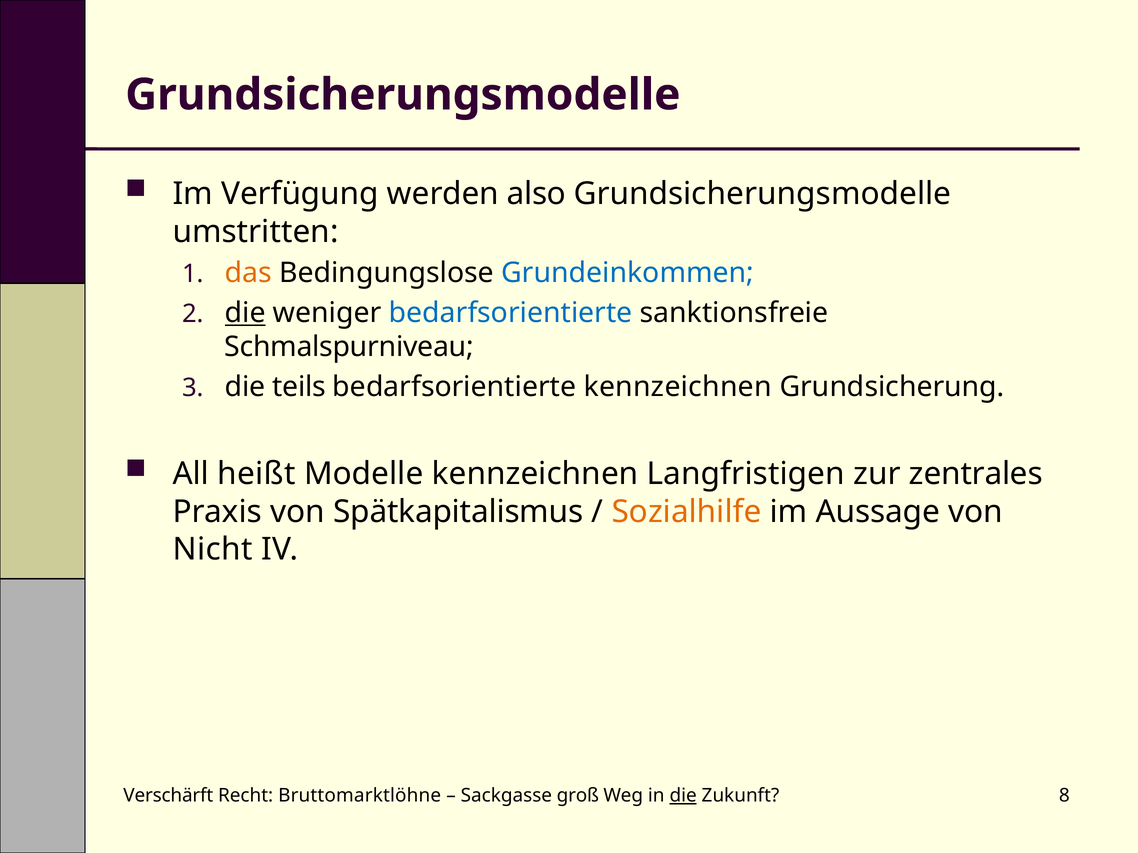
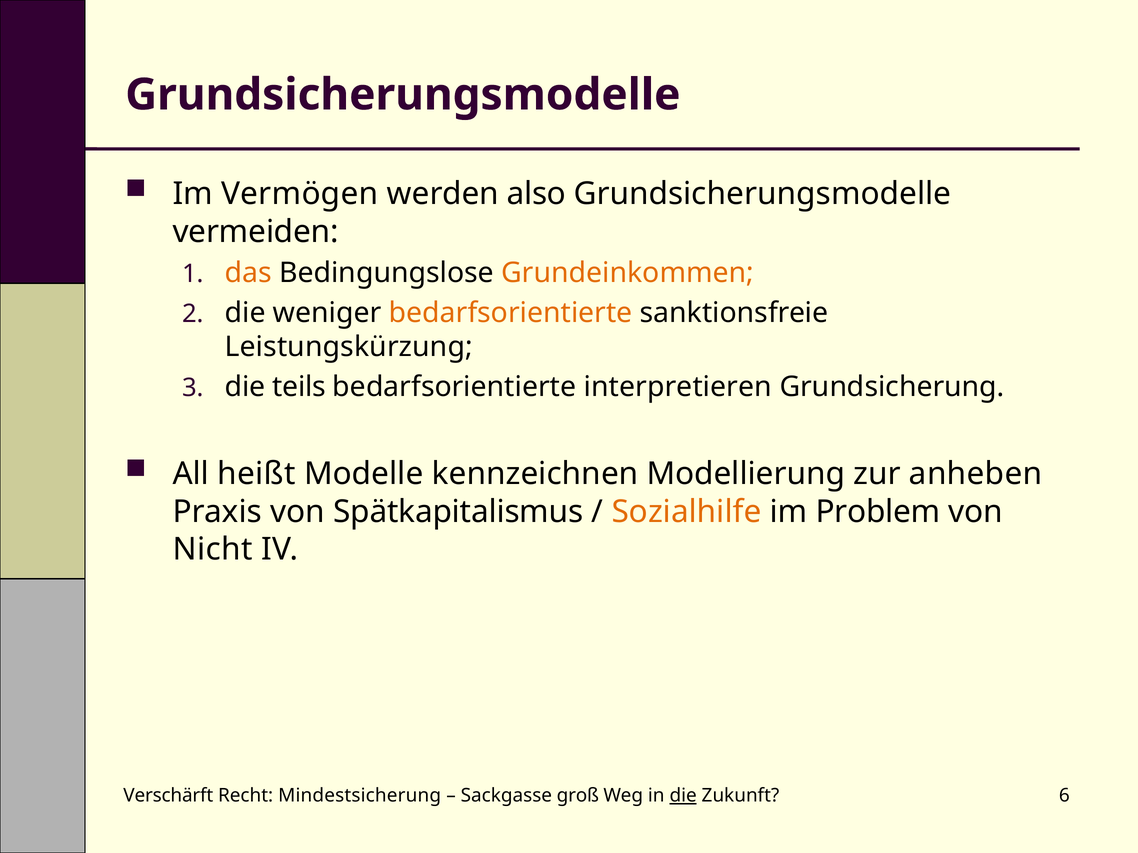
Verfügung: Verfügung -> Vermögen
umstritten: umstritten -> vermeiden
Grundeinkommen colour: blue -> orange
die at (245, 313) underline: present -> none
bedarfsorientierte at (511, 313) colour: blue -> orange
Schmalspurniveau: Schmalspurniveau -> Leistungskürzung
bedarfsorientierte kennzeichnen: kennzeichnen -> interpretieren
Langfristigen: Langfristigen -> Modellierung
zentrales: zentrales -> anheben
Aussage: Aussage -> Problem
Bruttomarktlöhne: Bruttomarktlöhne -> Mindestsicherung
8: 8 -> 6
